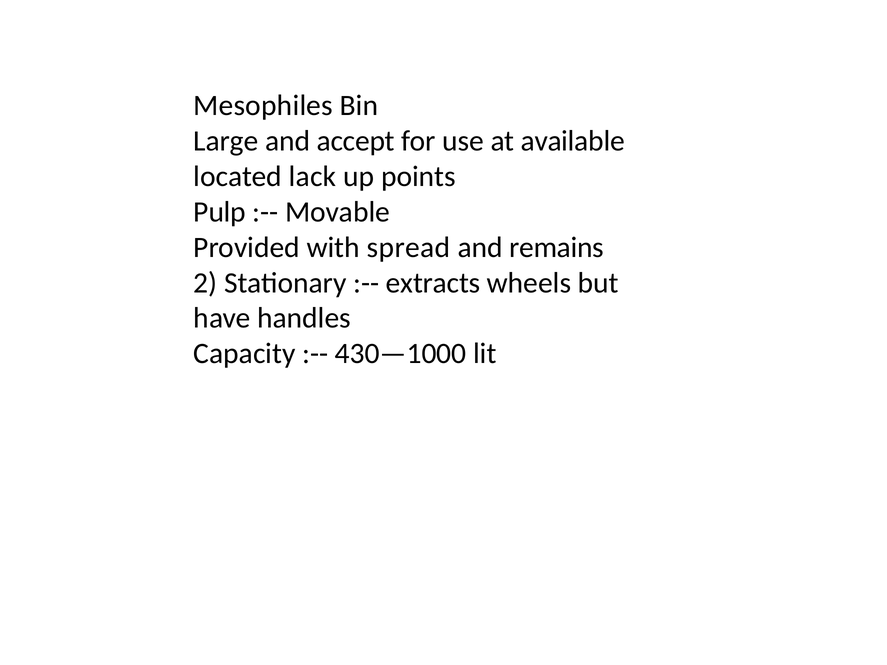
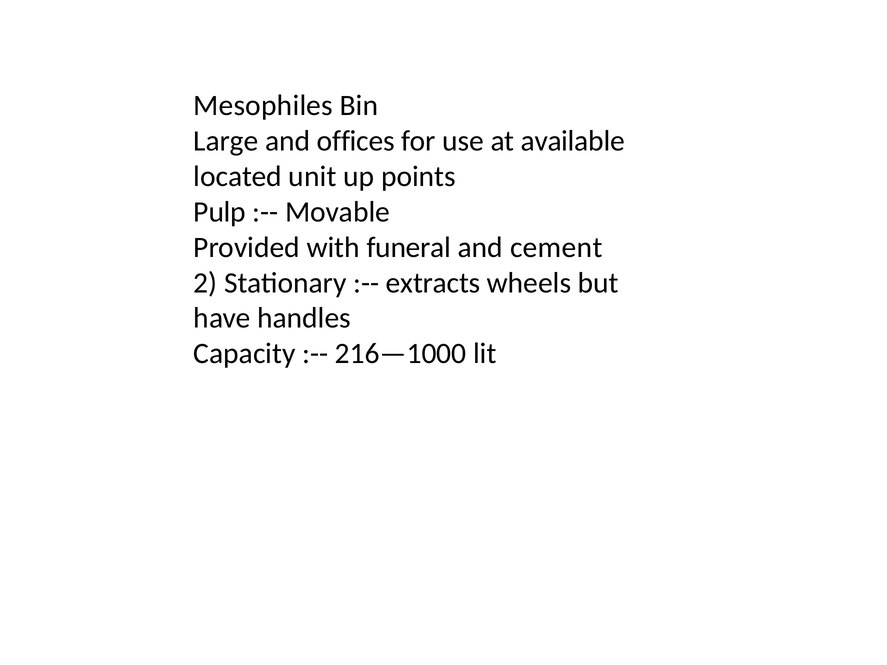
accept: accept -> offices
lack: lack -> unit
spread: spread -> funeral
remains: remains -> cement
430—1000: 430—1000 -> 216—1000
